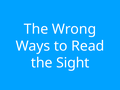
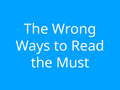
Sight: Sight -> Must
